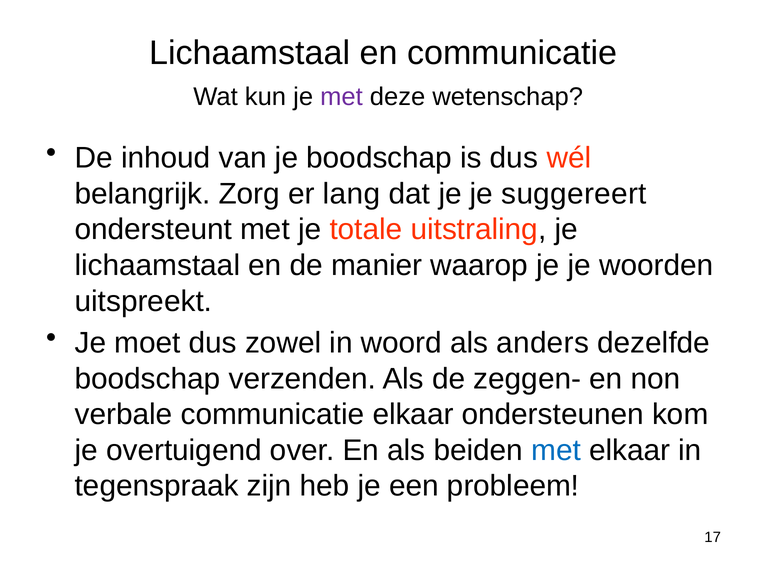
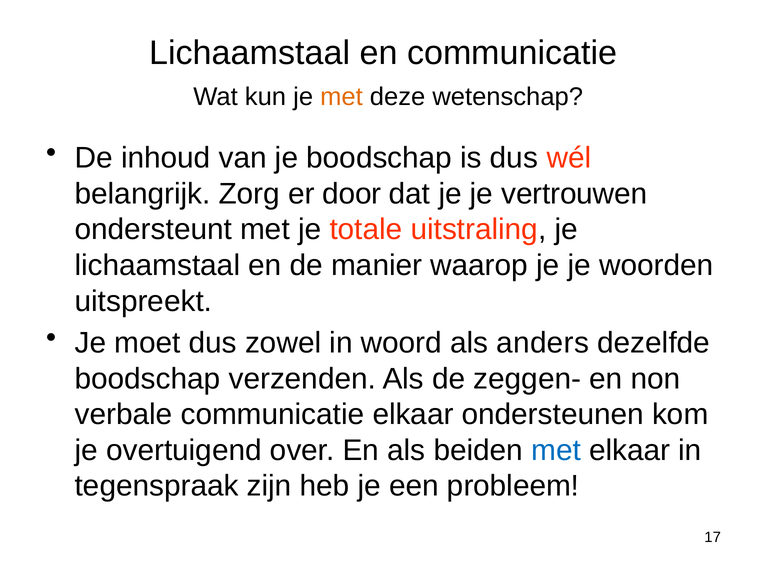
met at (341, 97) colour: purple -> orange
lang: lang -> door
suggereert: suggereert -> vertrouwen
